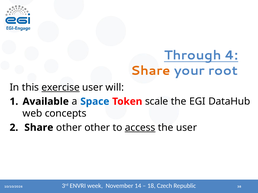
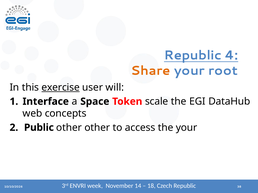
Through at (193, 55): Through -> Republic
Available: Available -> Interface
Space colour: blue -> black
Share at (39, 128): Share -> Public
access underline: present -> none
the user: user -> your
